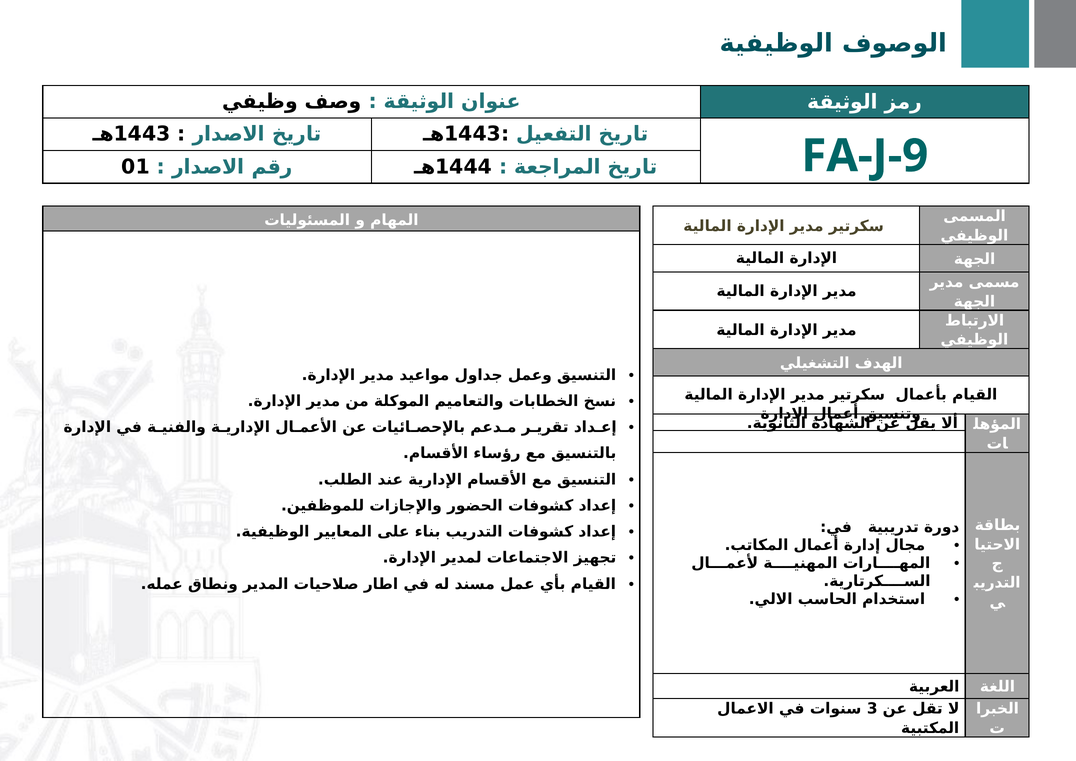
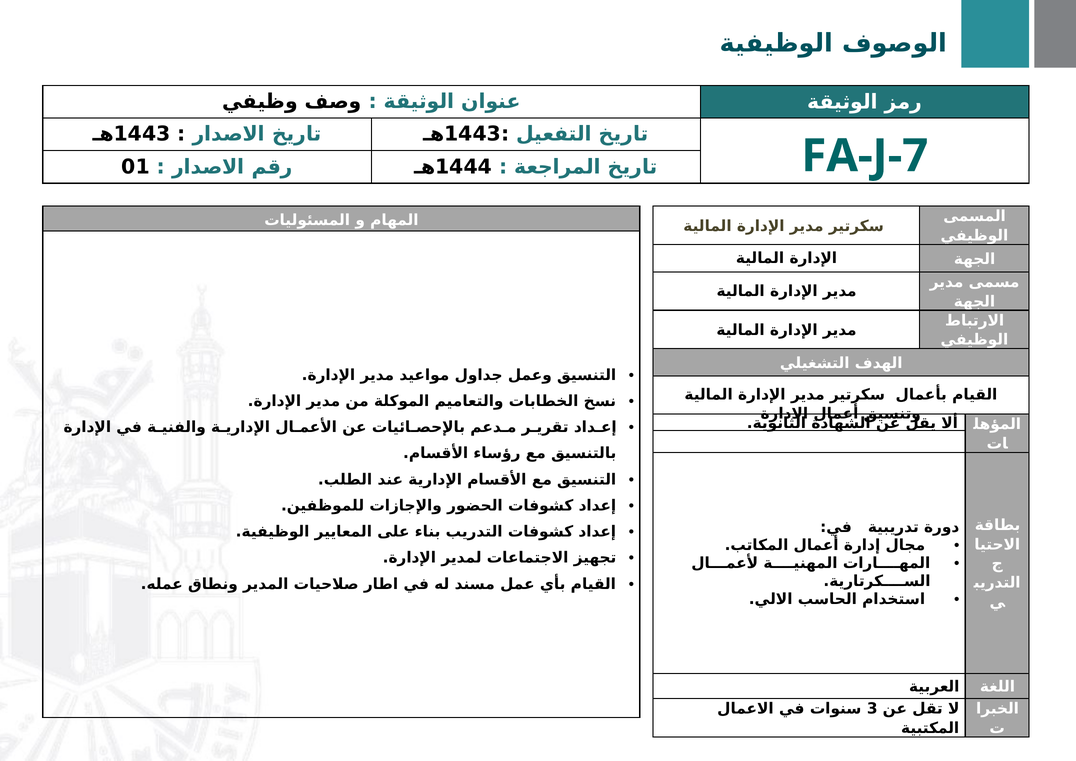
FA-J-9: FA-J-9 -> FA-J-7
